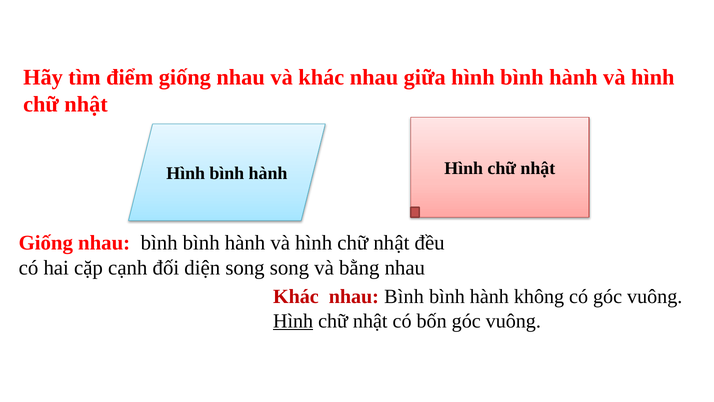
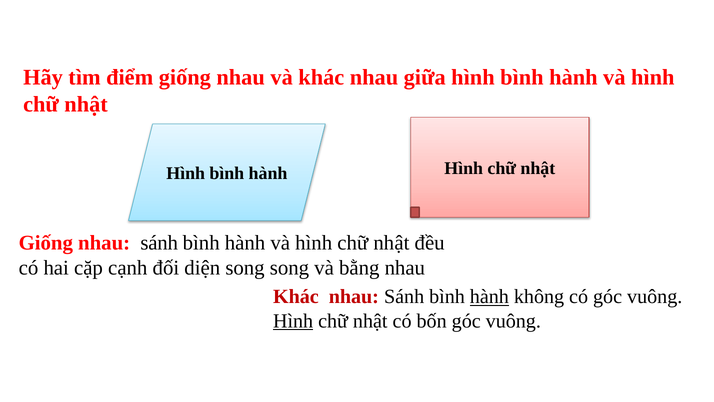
Giống nhau bình: bình -> sánh
Bình at (404, 297): Bình -> Sánh
hành at (489, 297) underline: none -> present
